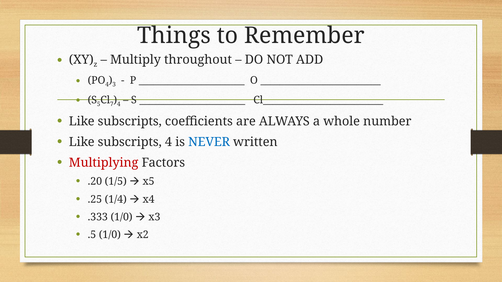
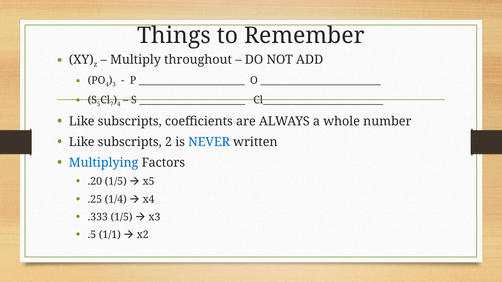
subscripts 4: 4 -> 2
Multiplying colour: red -> blue
.333 1/0: 1/0 -> 1/5
.5 1/0: 1/0 -> 1/1
